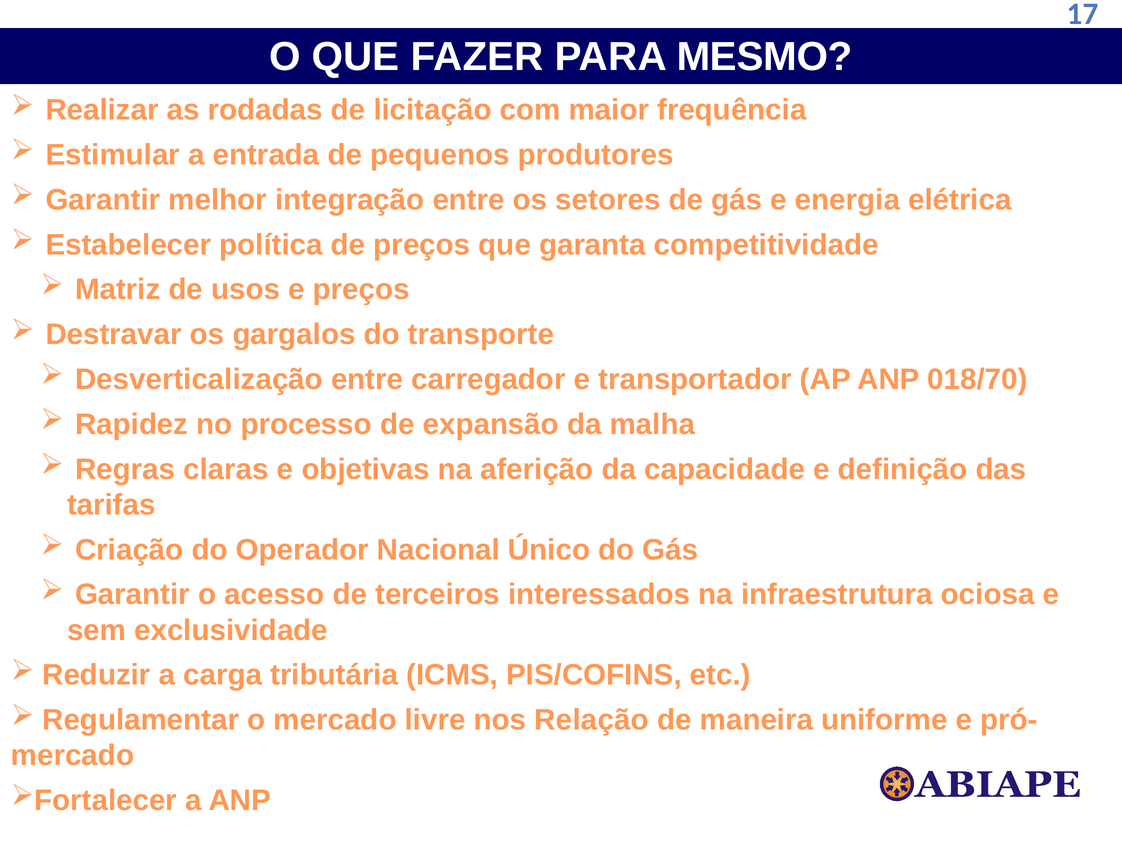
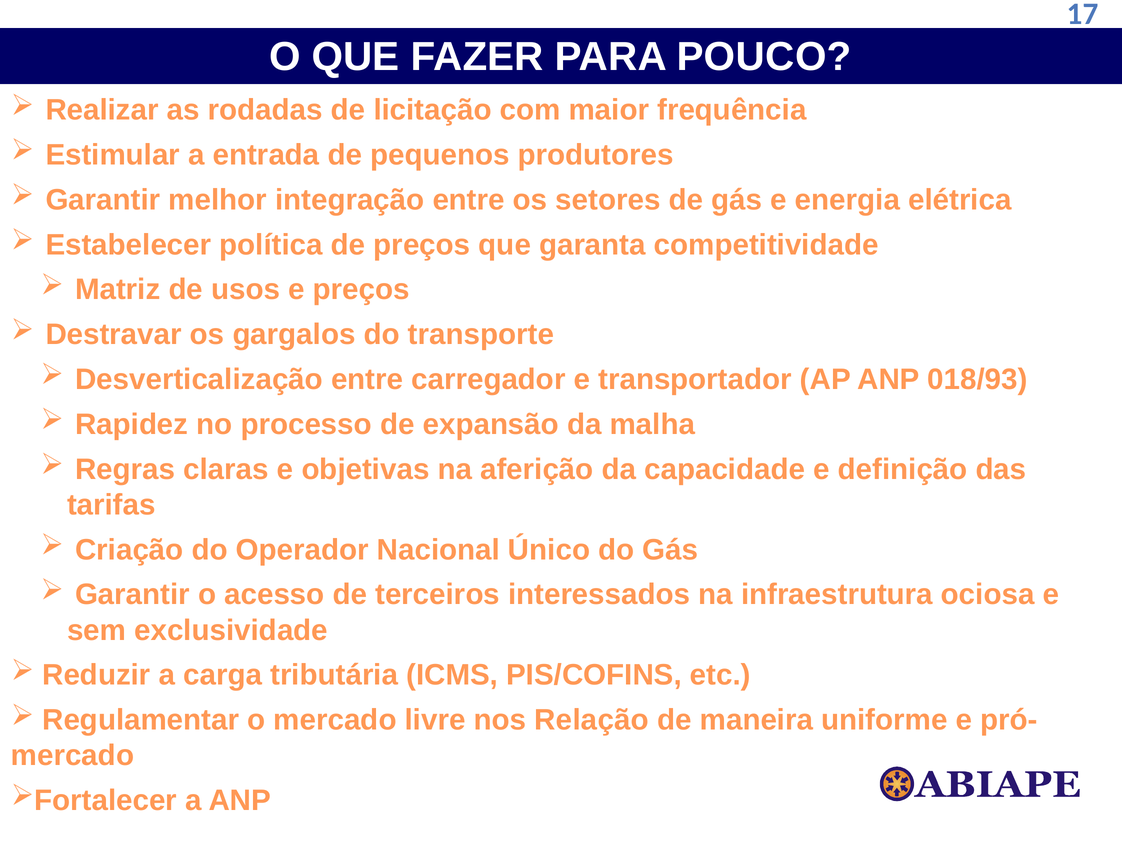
MESMO: MESMO -> POUCO
018/70: 018/70 -> 018/93
